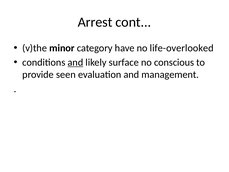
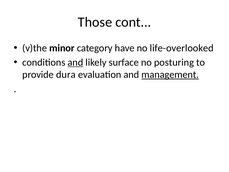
Arrest: Arrest -> Those
conscious: conscious -> posturing
seen: seen -> dura
management underline: none -> present
